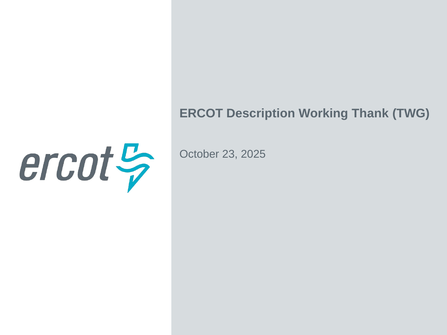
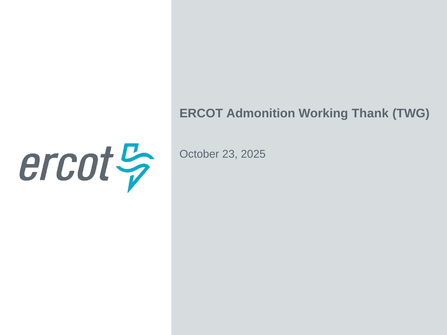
Description: Description -> Admonition
